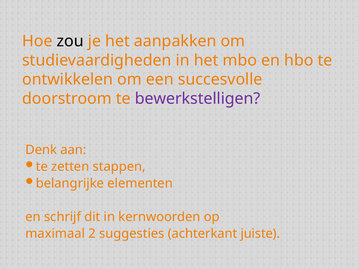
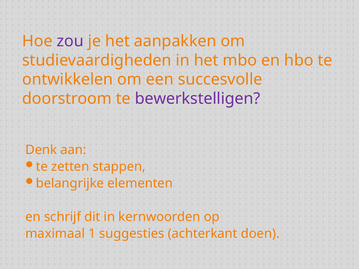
zou colour: black -> purple
2: 2 -> 1
juiste: juiste -> doen
